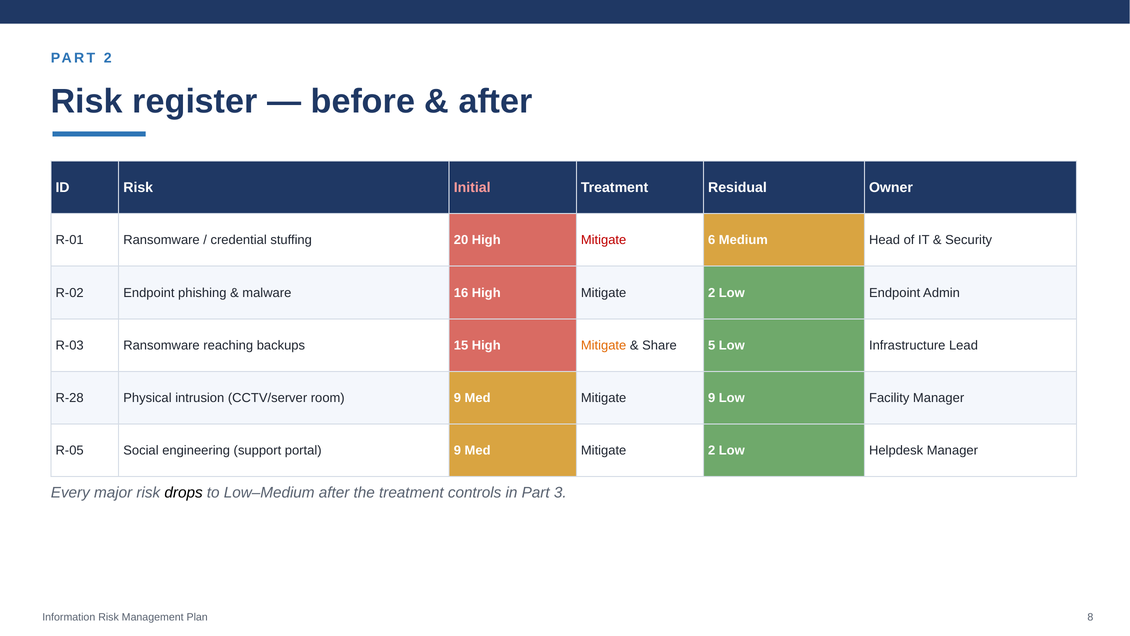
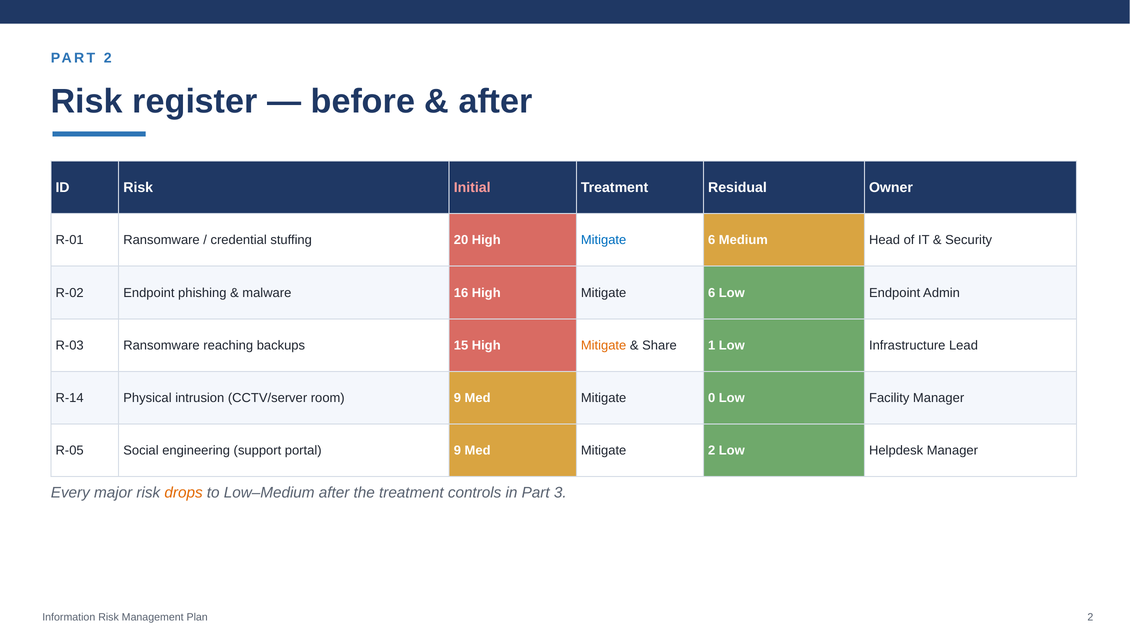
Mitigate at (604, 240) colour: red -> blue
16 High Mitigate 2: 2 -> 6
5: 5 -> 1
R-28: R-28 -> R-14
Mitigate 9: 9 -> 0
drops colour: black -> orange
Plan 8: 8 -> 2
